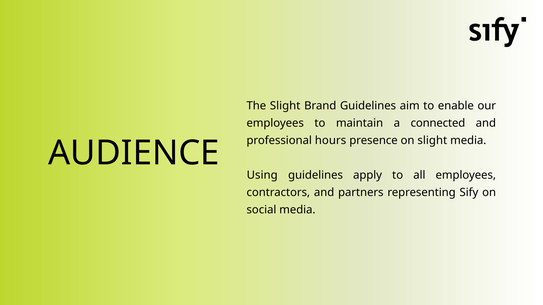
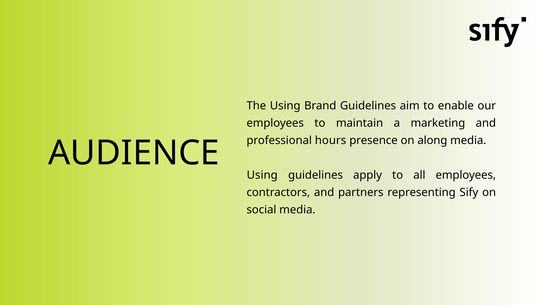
The Slight: Slight -> Using
connected: connected -> marketing
on slight: slight -> along
